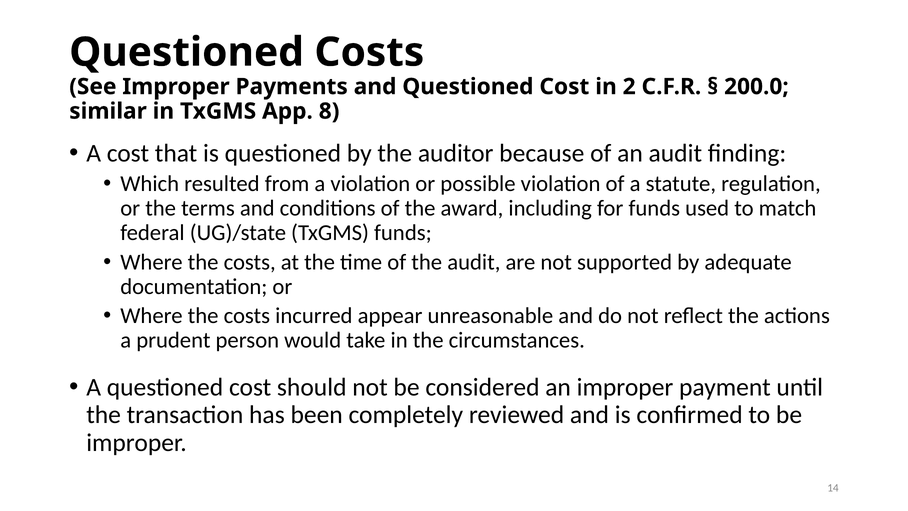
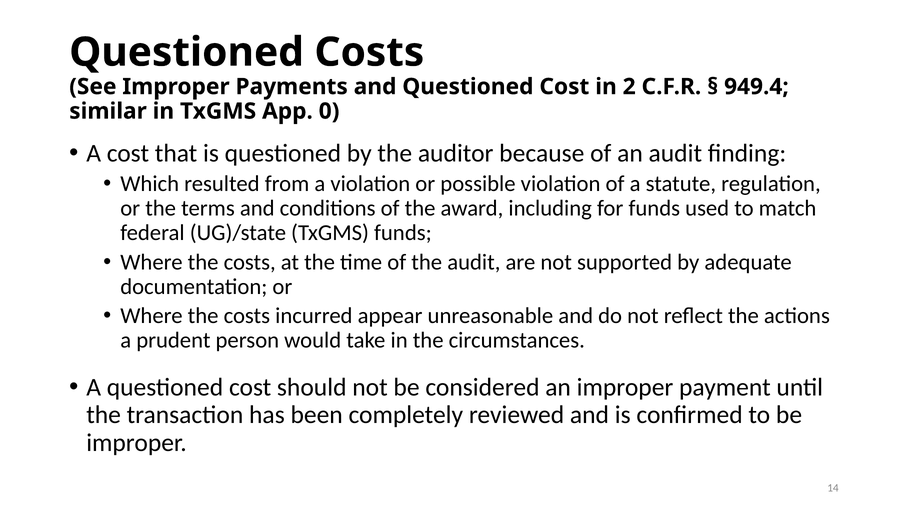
200.0: 200.0 -> 949.4
8: 8 -> 0
